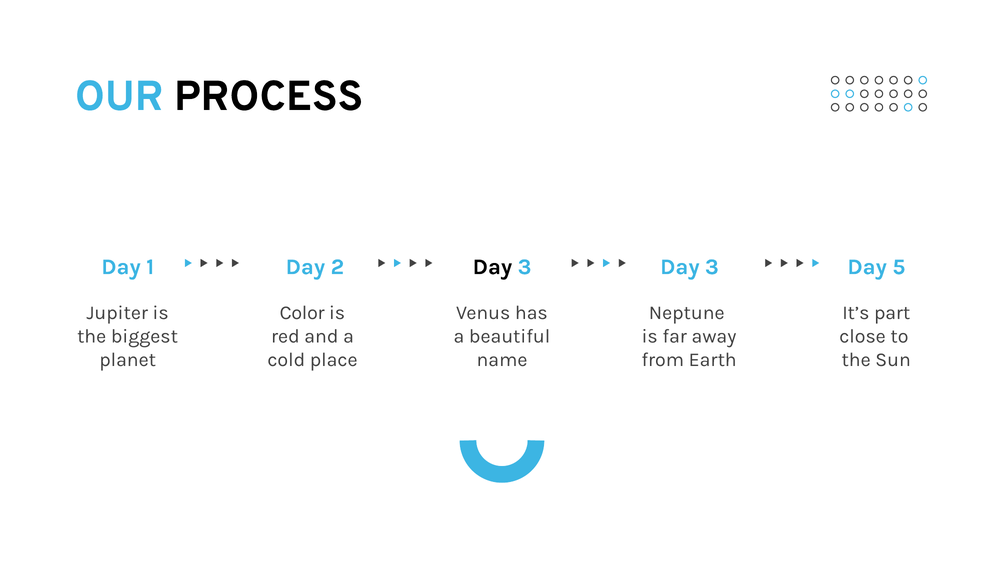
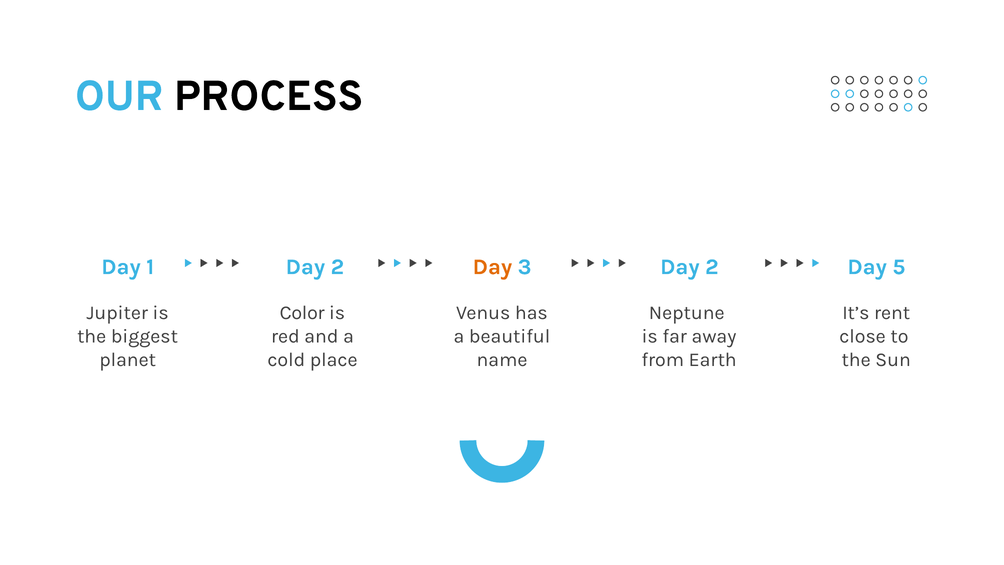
Day at (492, 267) colour: black -> orange
3 Day 3: 3 -> 2
part: part -> rent
